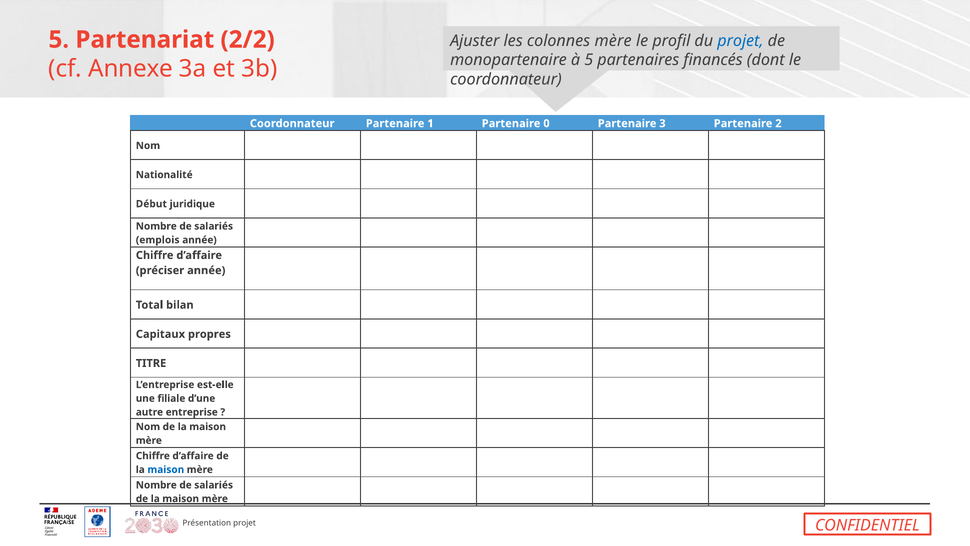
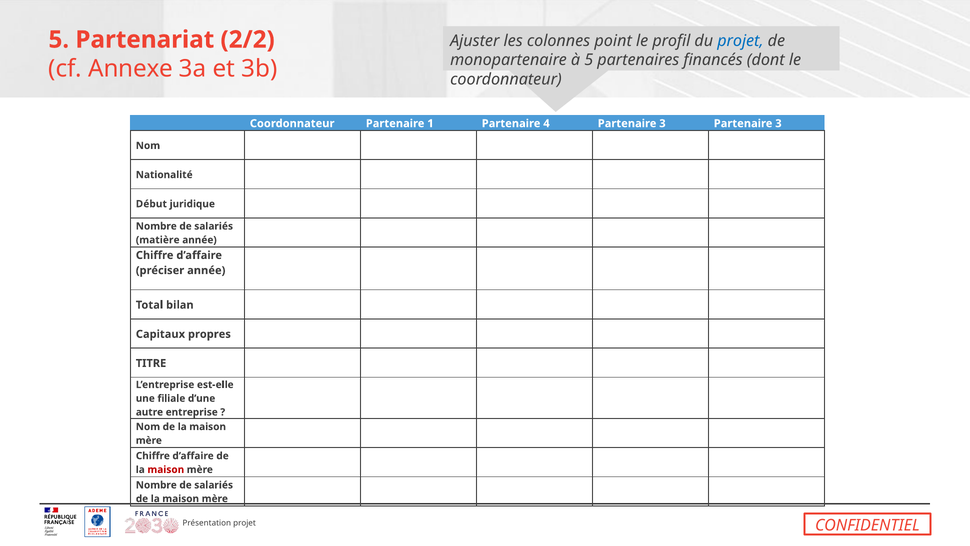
colonnes mère: mère -> point
0: 0 -> 4
3 Partenaire 2: 2 -> 3
emplois: emplois -> matière
maison at (166, 469) colour: blue -> red
